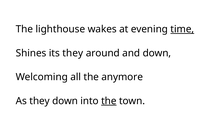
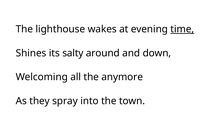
its they: they -> salty
they down: down -> spray
the at (109, 100) underline: present -> none
